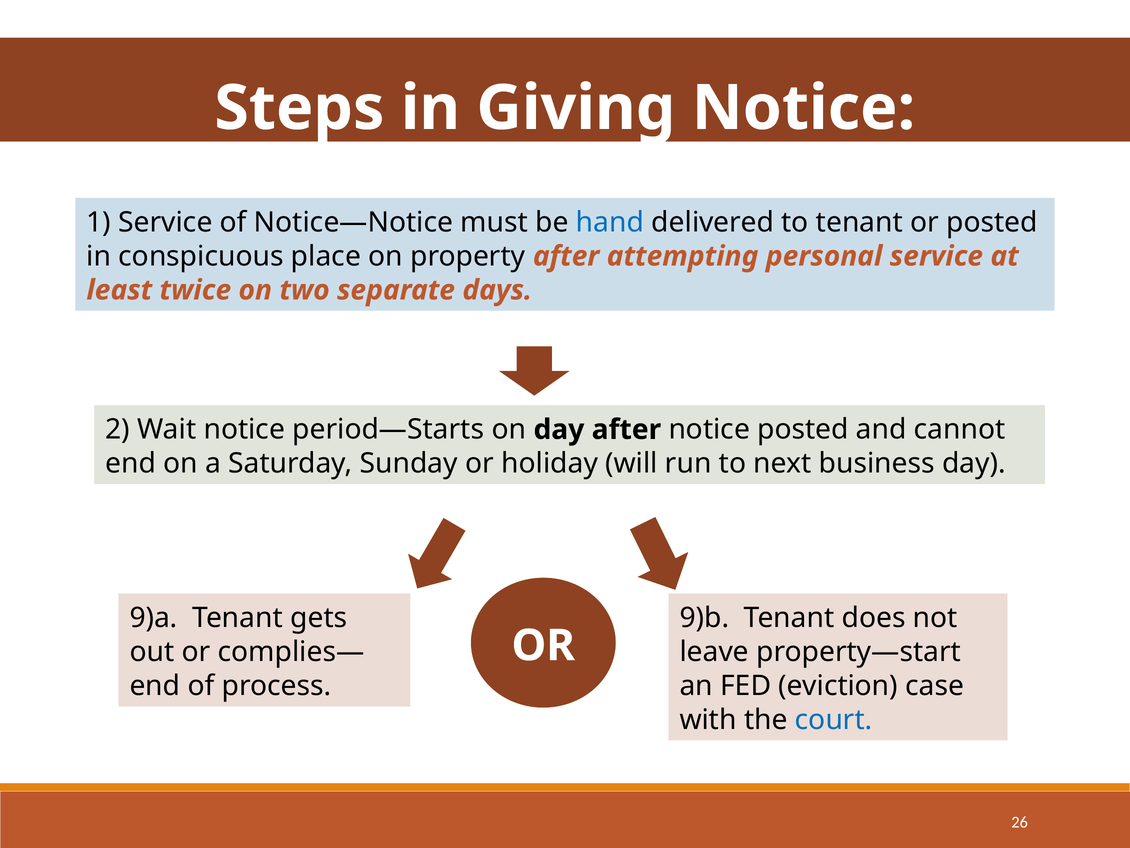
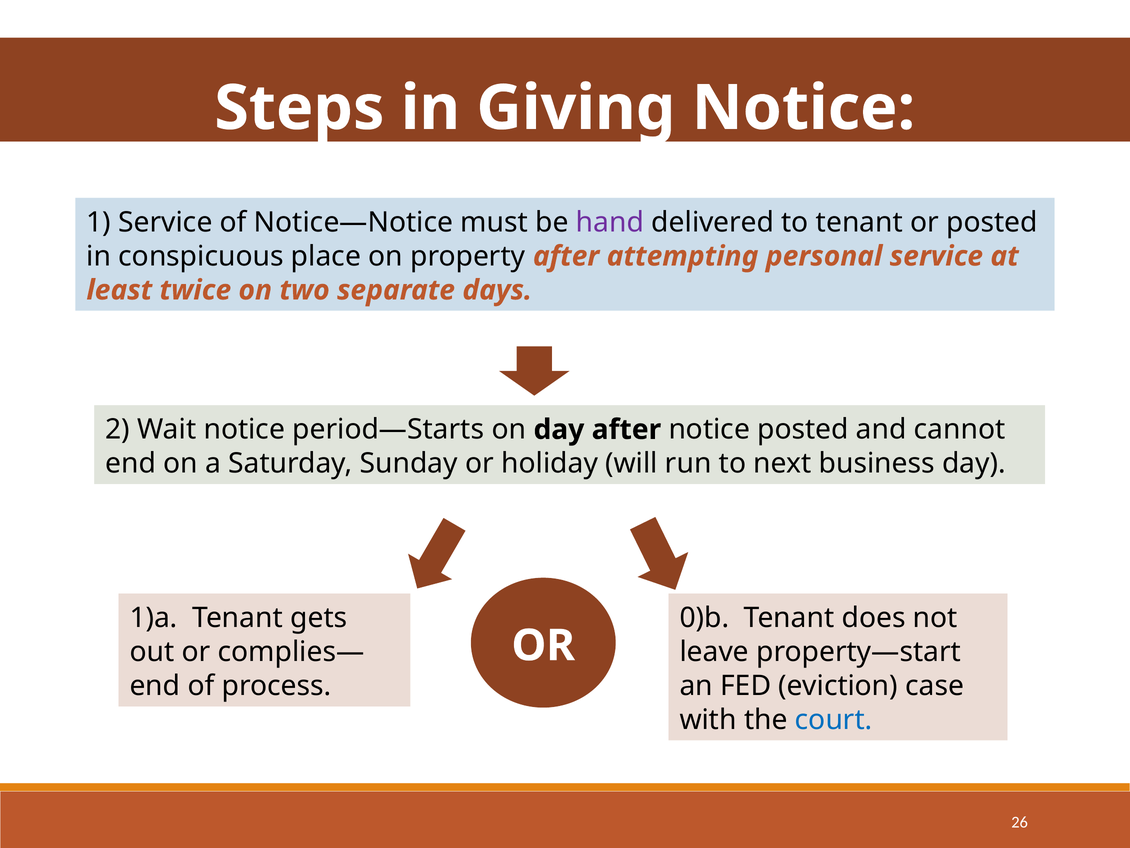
hand colour: blue -> purple
9)a: 9)a -> 1)a
9)b: 9)b -> 0)b
